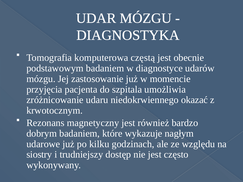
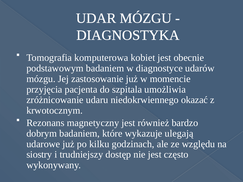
częstą: częstą -> kobiet
nagłym: nagłym -> ulegają
